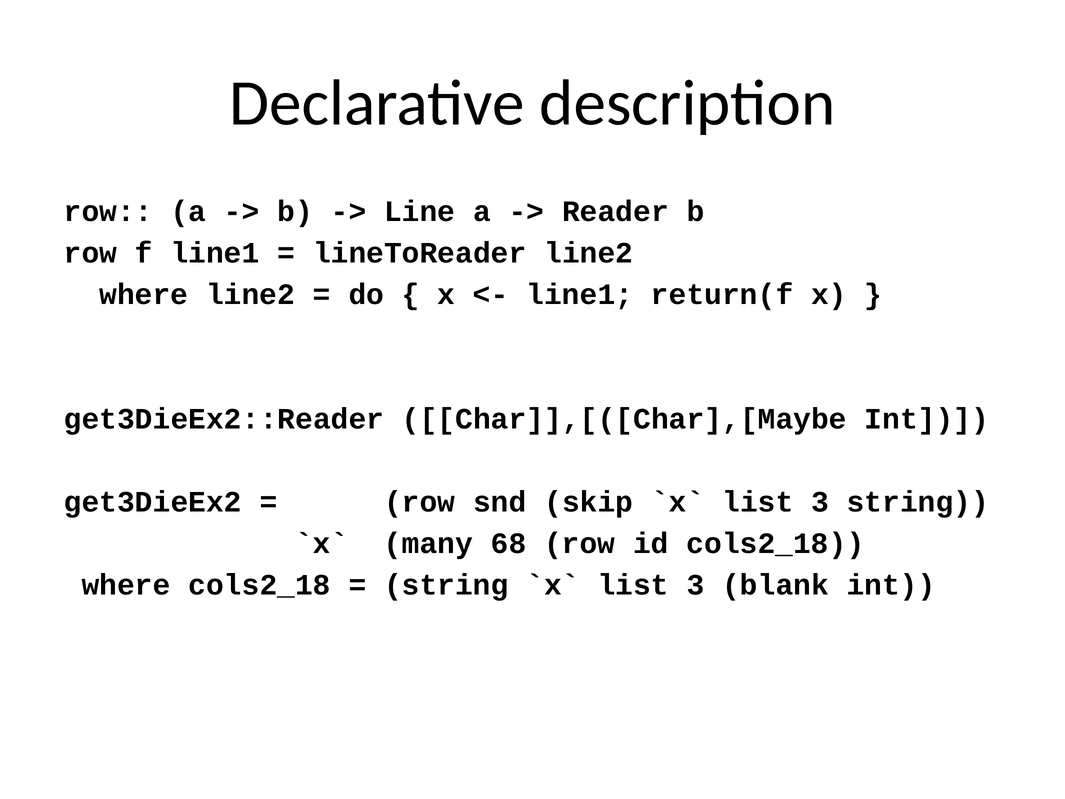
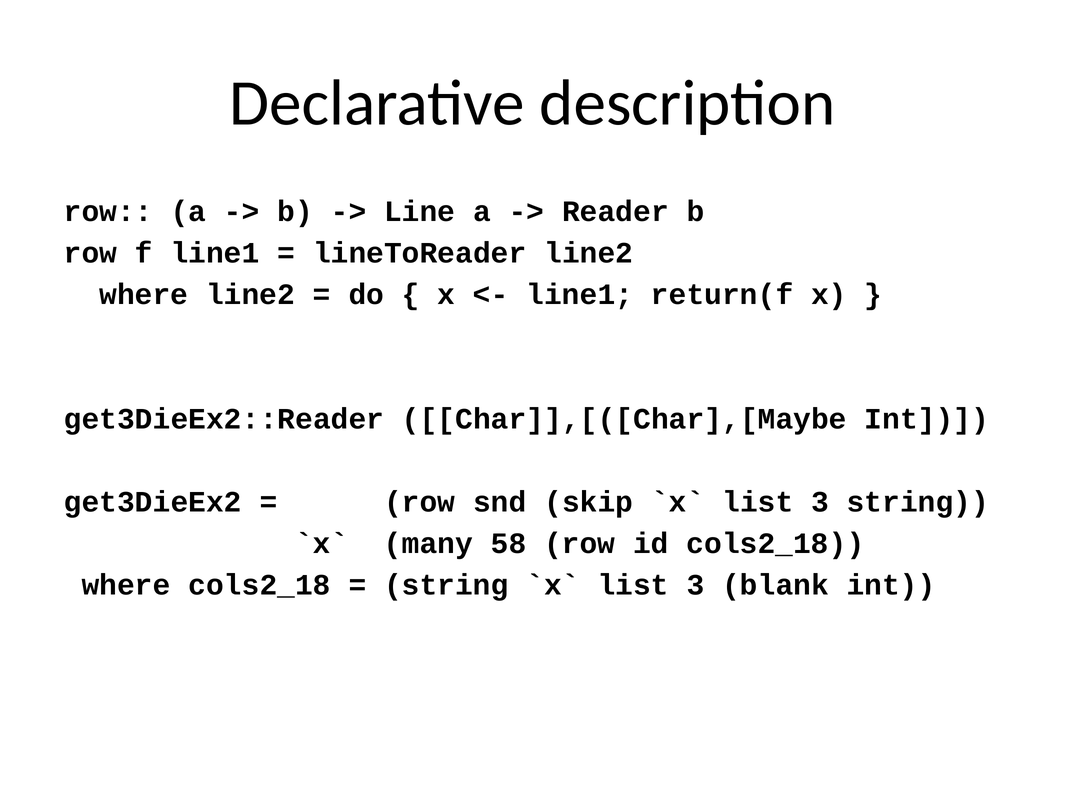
68: 68 -> 58
